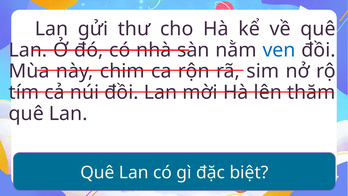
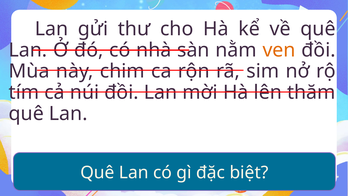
ven colour: blue -> orange
